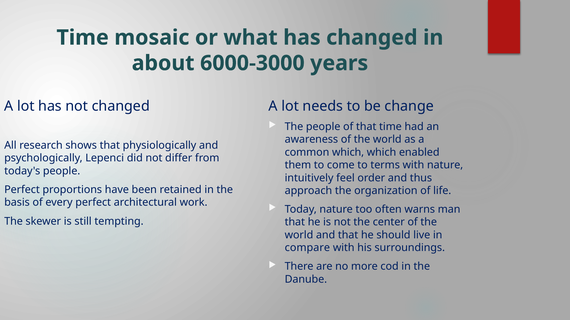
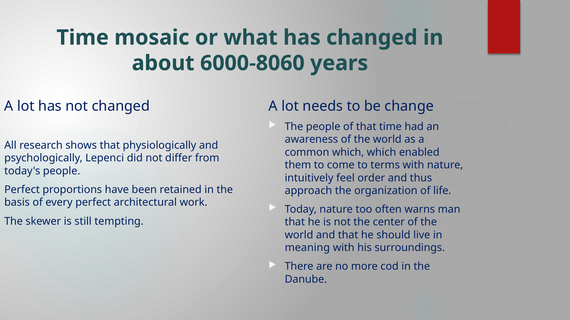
6000-3000: 6000-3000 -> 6000-8060
compare: compare -> meaning
